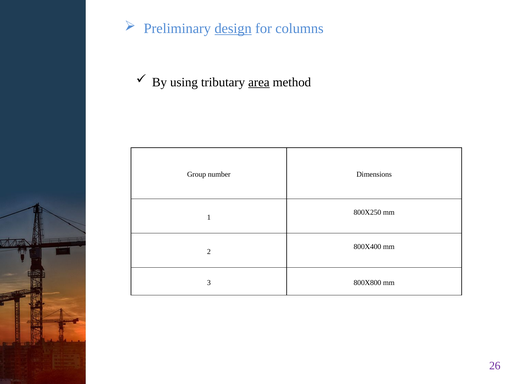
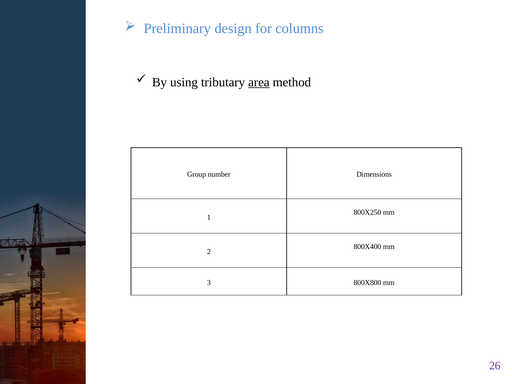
design underline: present -> none
